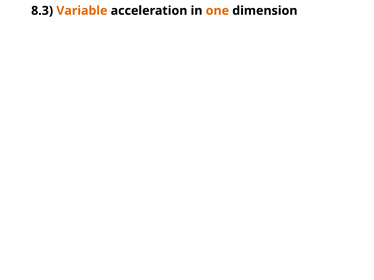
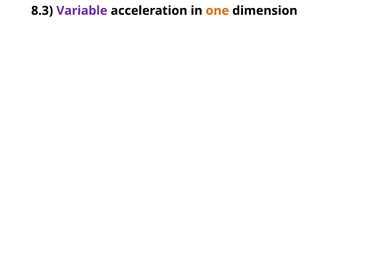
Variable colour: orange -> purple
